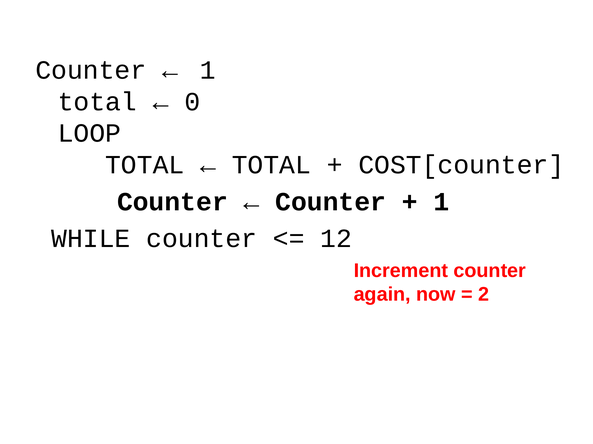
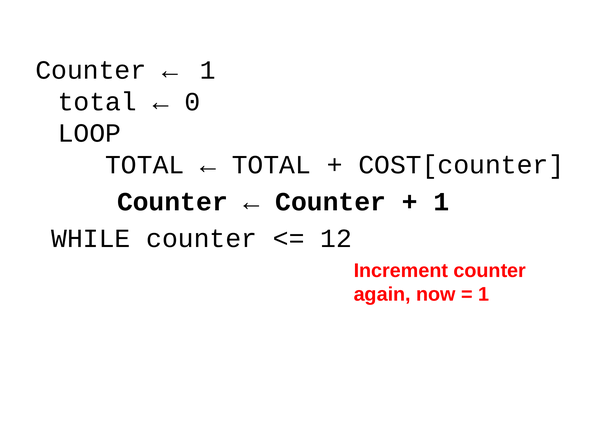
2 at (484, 295): 2 -> 1
